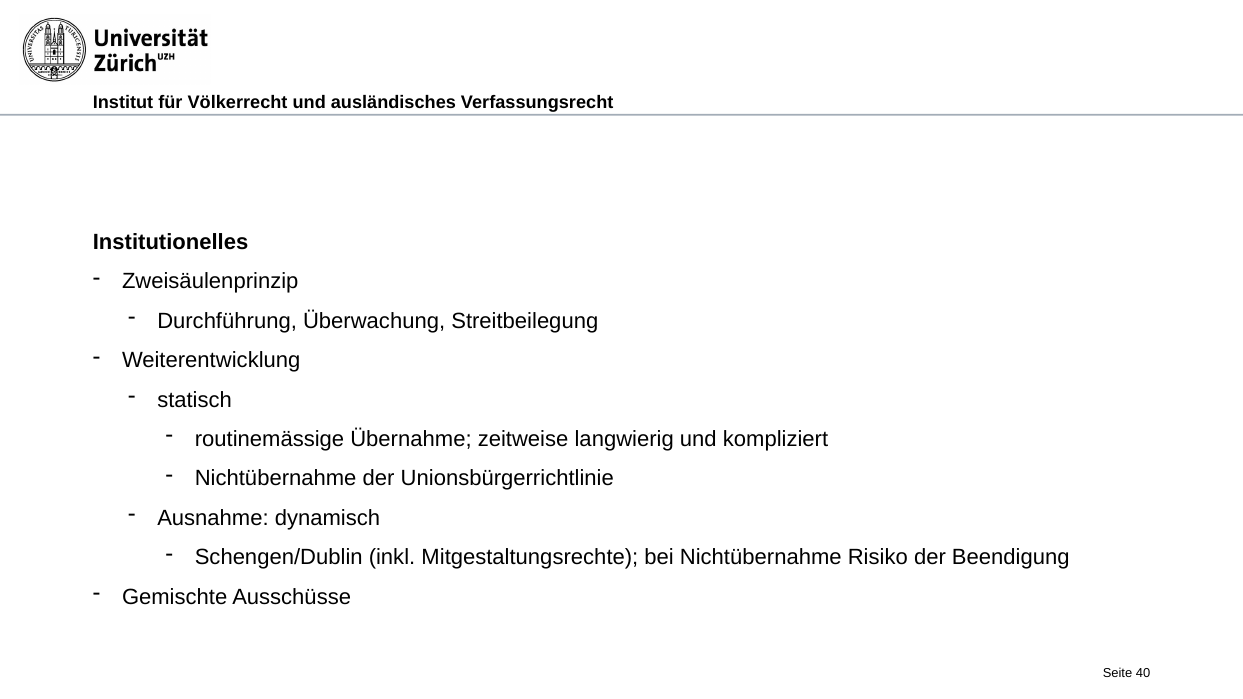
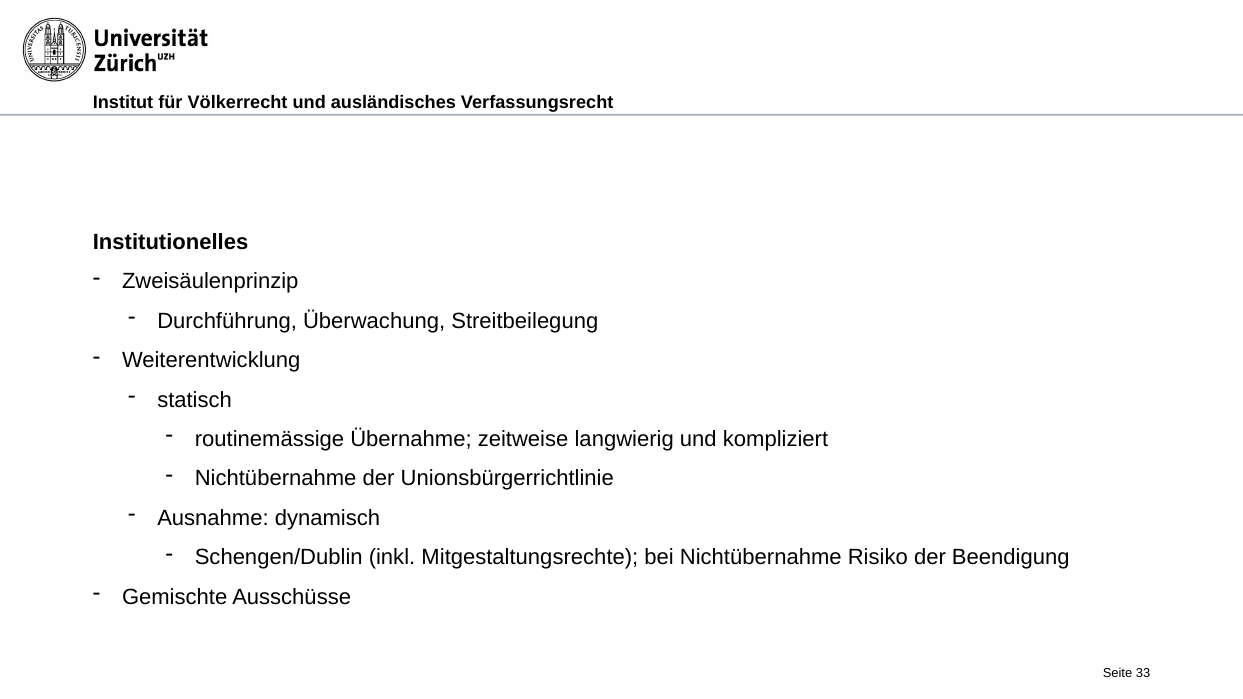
40: 40 -> 33
